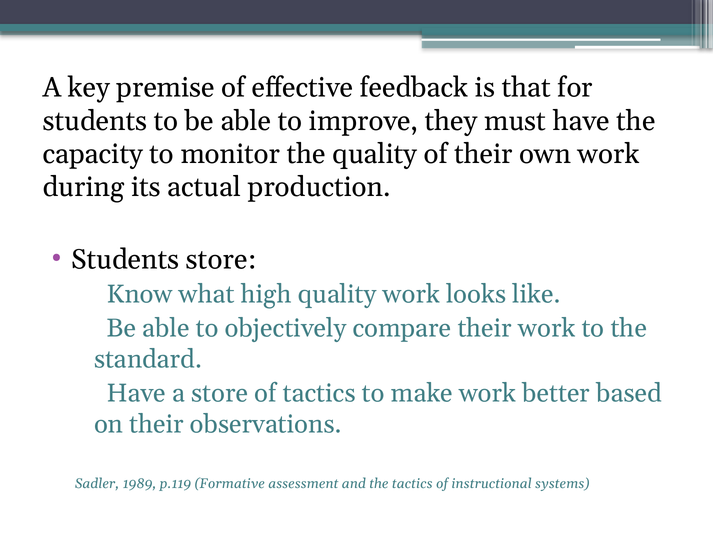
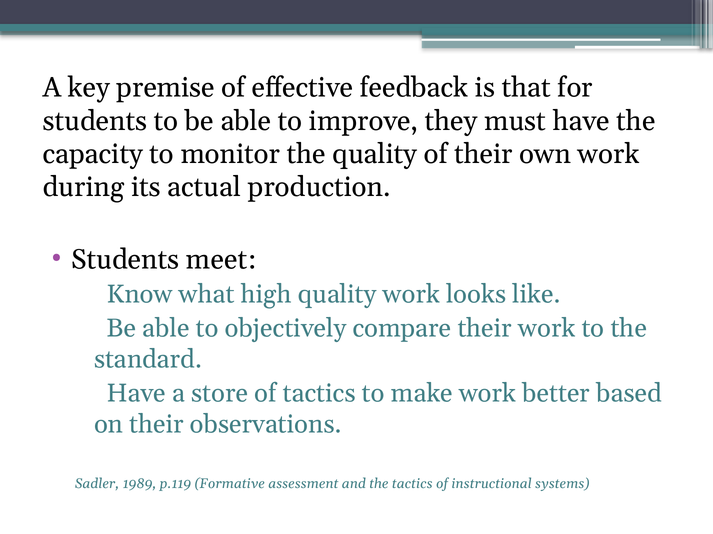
Students store: store -> meet
